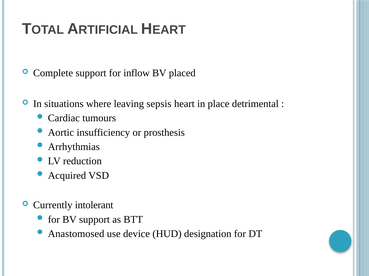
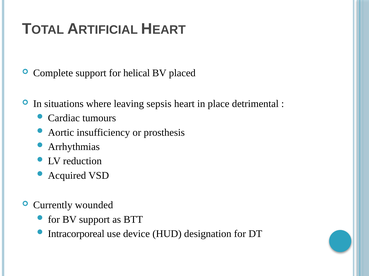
inflow: inflow -> helical
intolerant: intolerant -> wounded
Anastomosed: Anastomosed -> Intracorporeal
